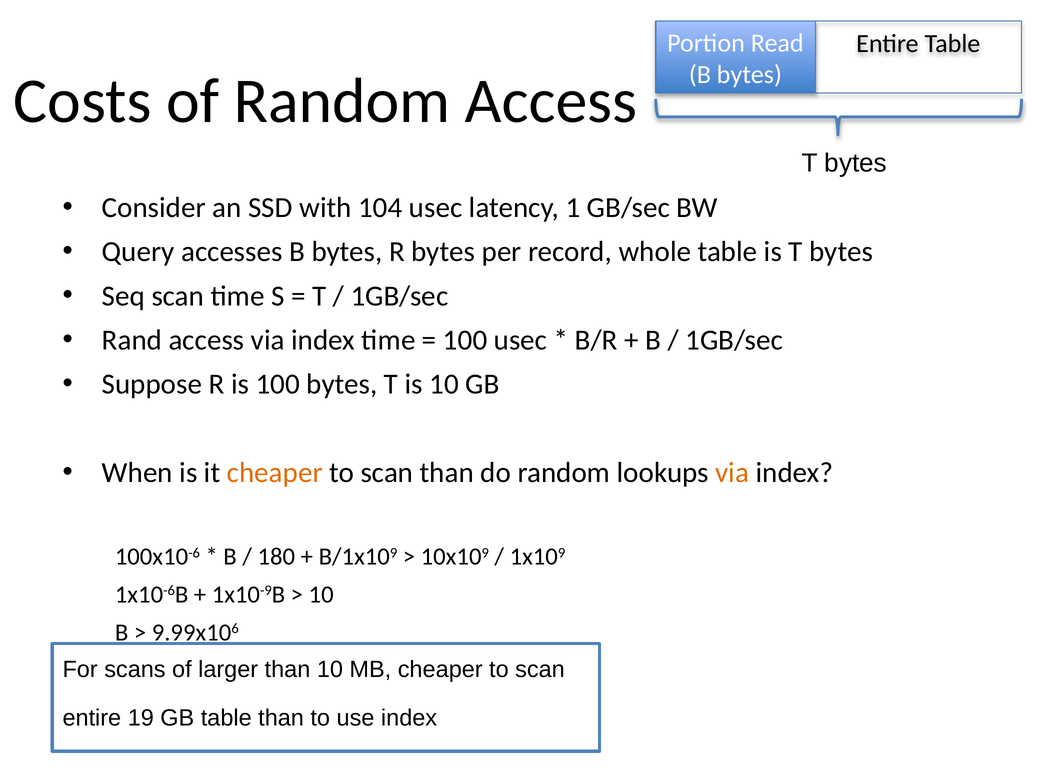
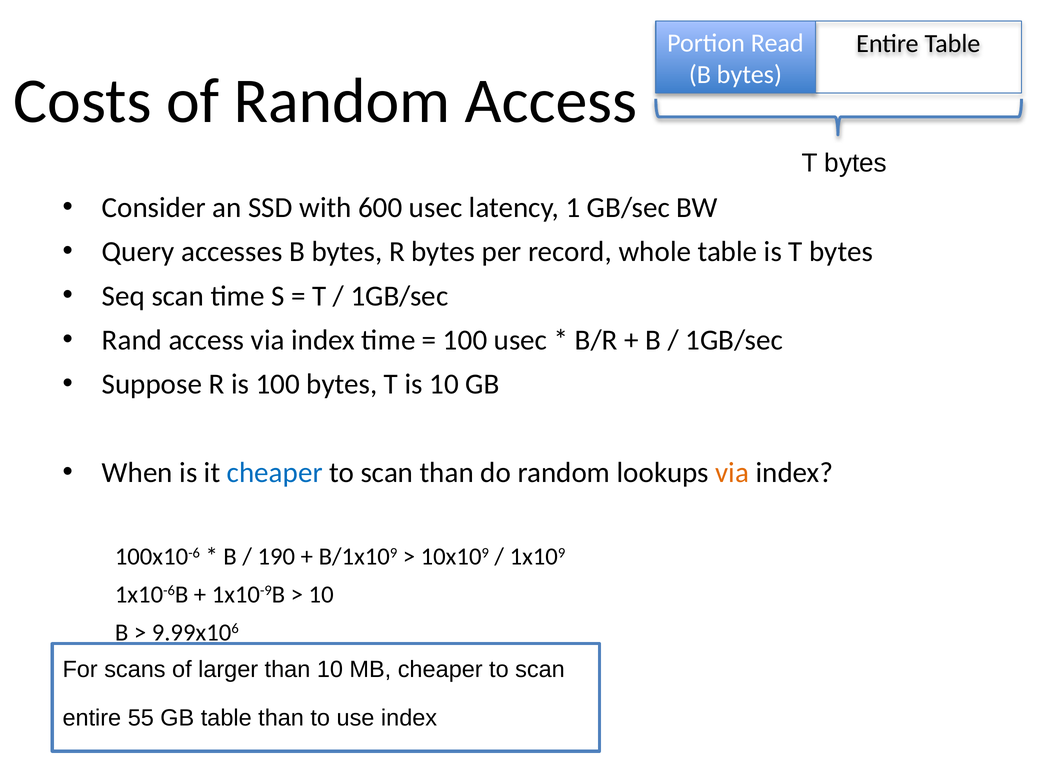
104: 104 -> 600
cheaper at (275, 472) colour: orange -> blue
180: 180 -> 190
19: 19 -> 55
